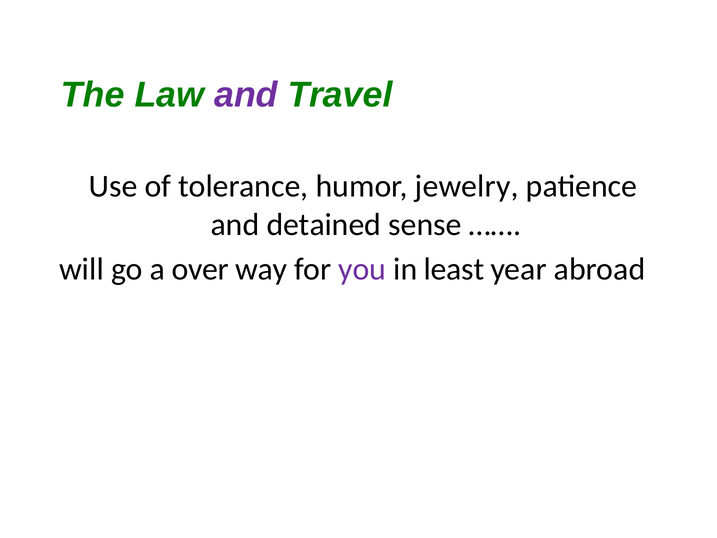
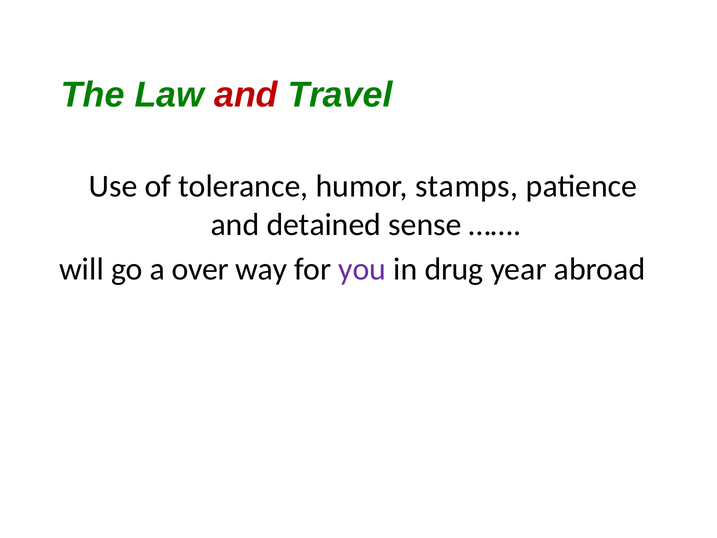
and at (246, 95) colour: purple -> red
jewelry: jewelry -> stamps
least: least -> drug
